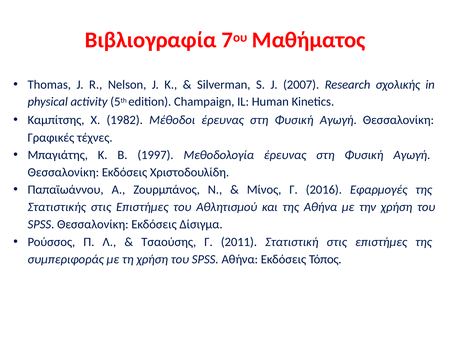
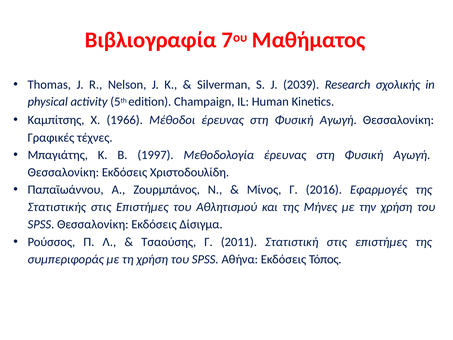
2007: 2007 -> 2039
1982: 1982 -> 1966
της Αθήνα: Αθήνα -> Μήνες
